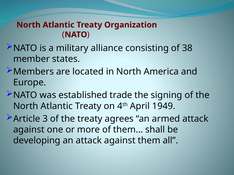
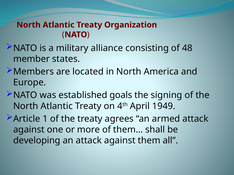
38: 38 -> 48
trade: trade -> goals
3: 3 -> 1
